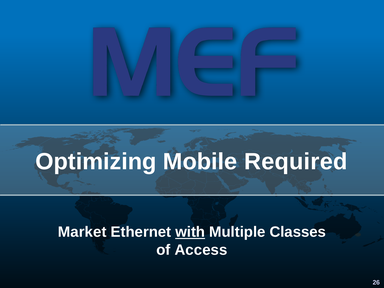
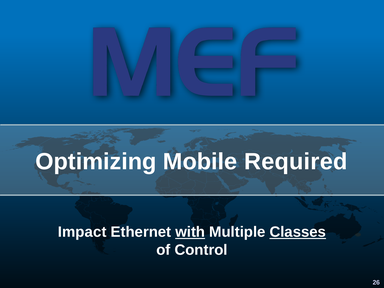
Market: Market -> Impact
Classes underline: none -> present
Access: Access -> Control
